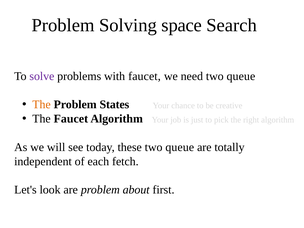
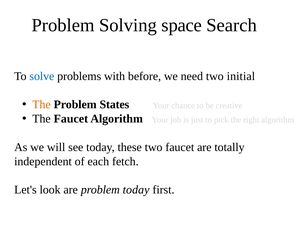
solve colour: purple -> blue
with faucet: faucet -> before
need two queue: queue -> initial
these two queue: queue -> faucet
problem about: about -> today
